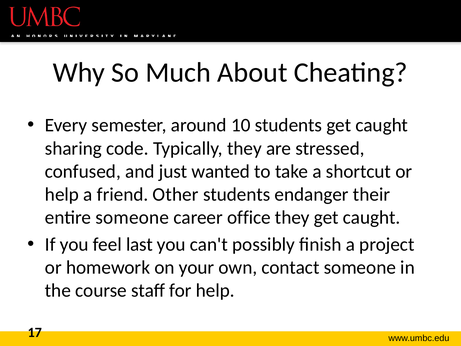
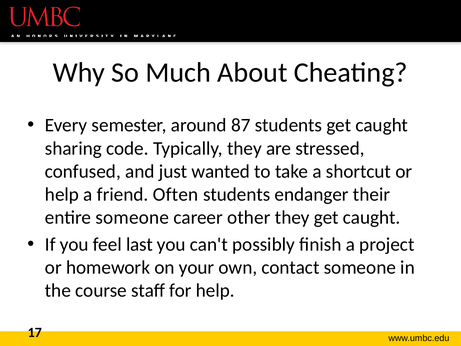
10: 10 -> 87
Other: Other -> Often
office: office -> other
